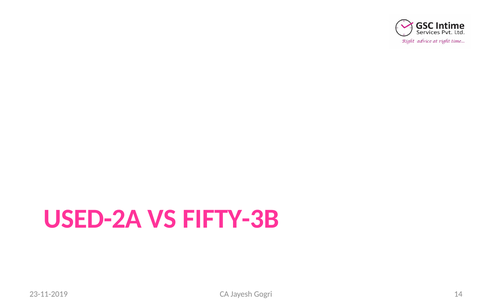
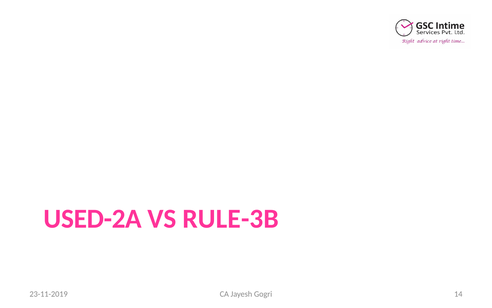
FIFTY-3B: FIFTY-3B -> RULE-3B
